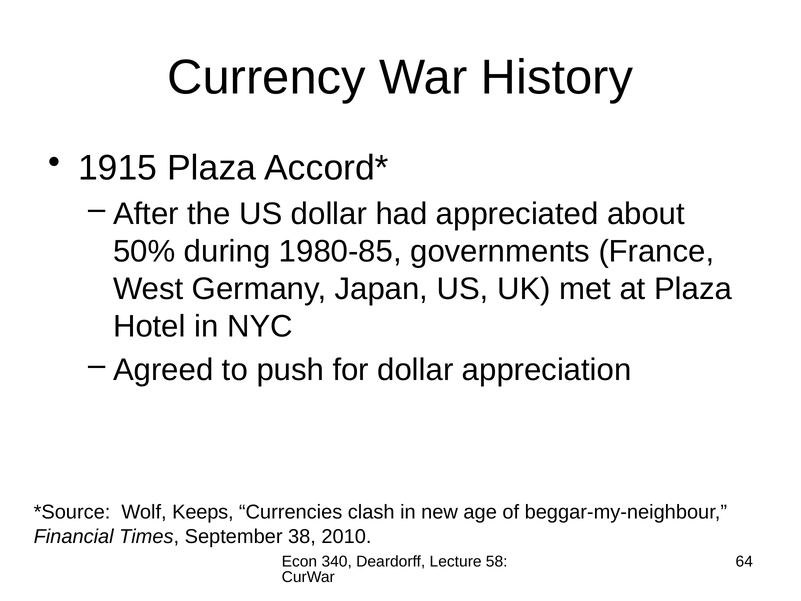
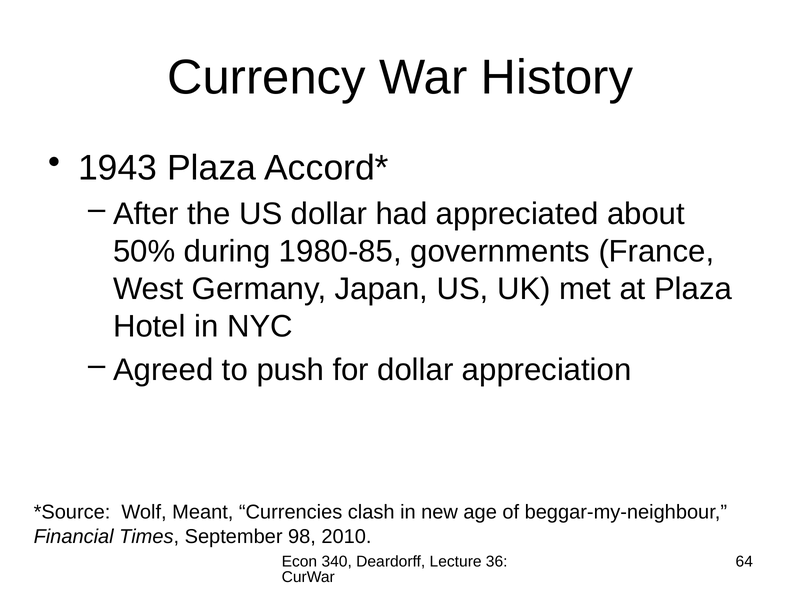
1915: 1915 -> 1943
Keeps: Keeps -> Meant
38: 38 -> 98
58: 58 -> 36
